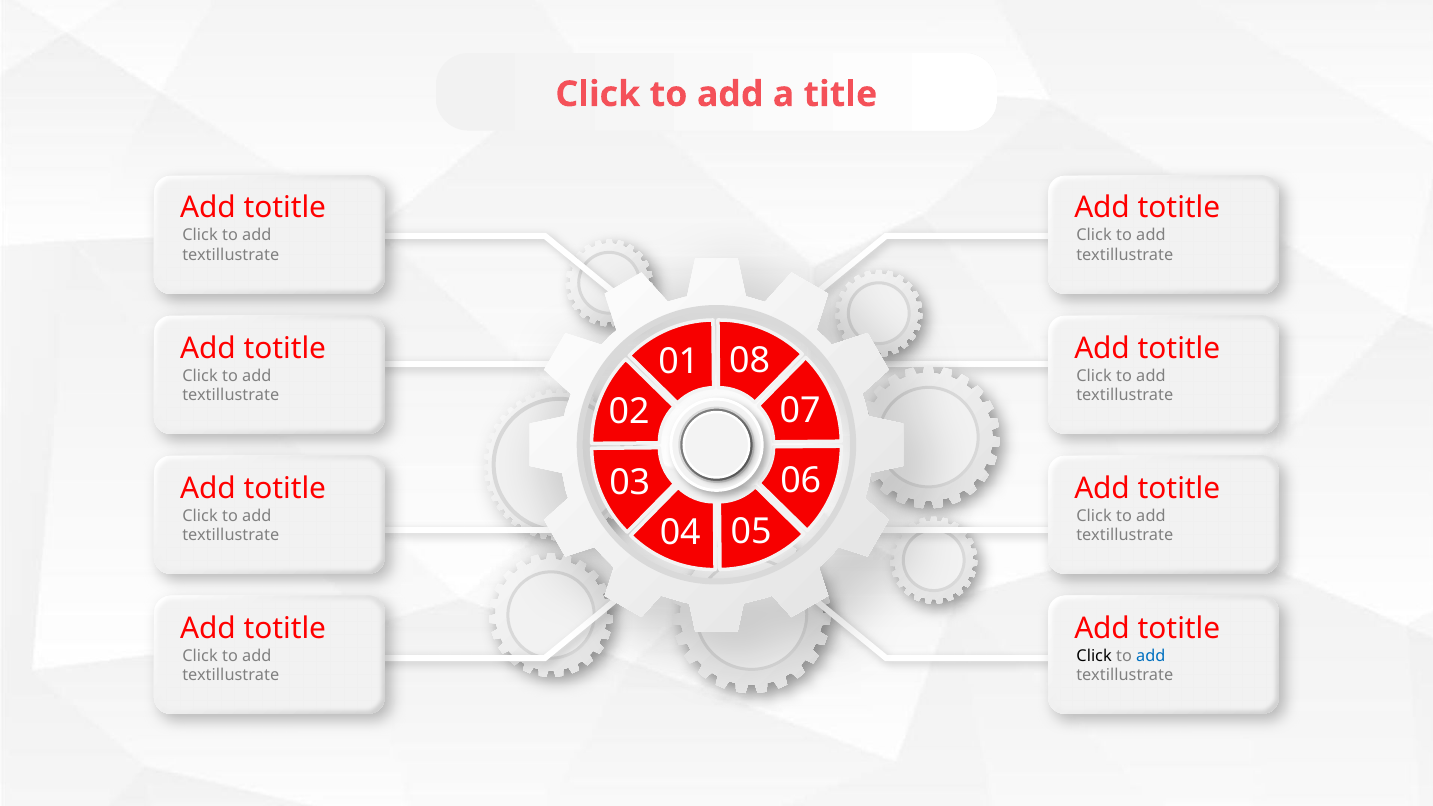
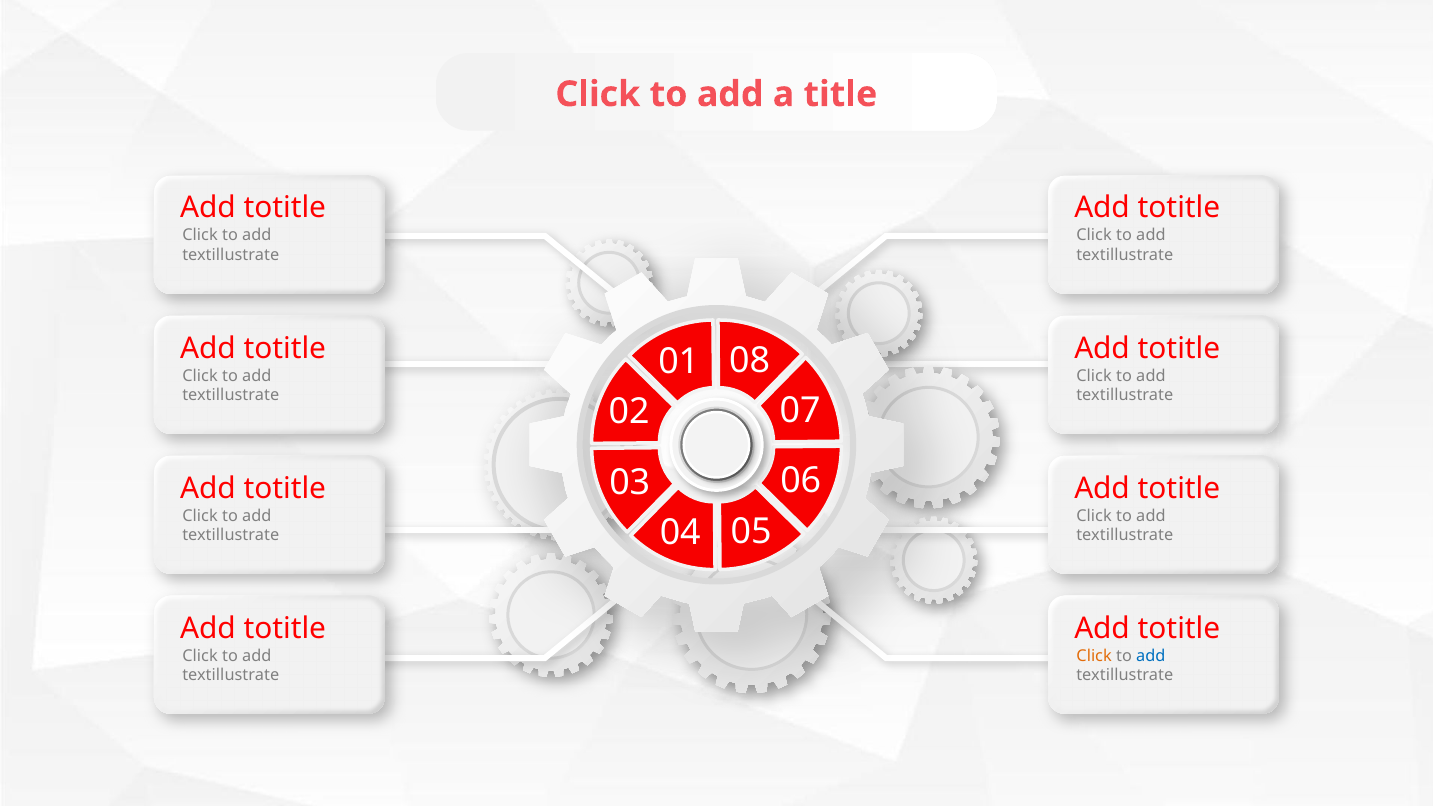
Click at (1094, 656) colour: black -> orange
